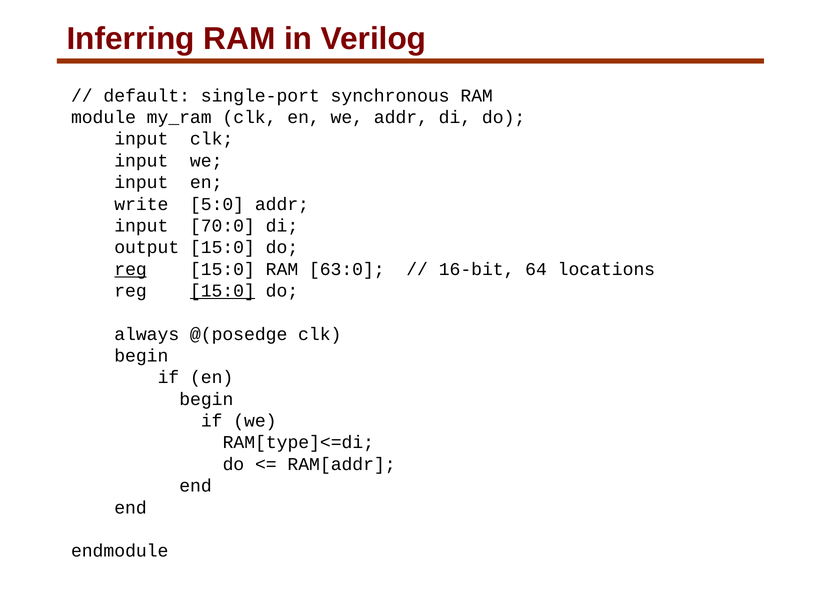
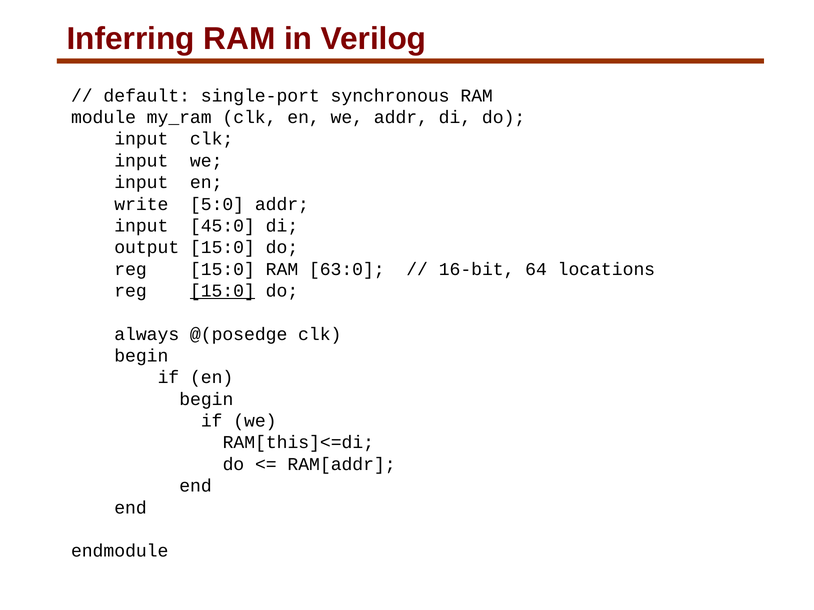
70:0: 70:0 -> 45:0
reg at (131, 269) underline: present -> none
RAM[type]<=di: RAM[type]<=di -> RAM[this]<=di
